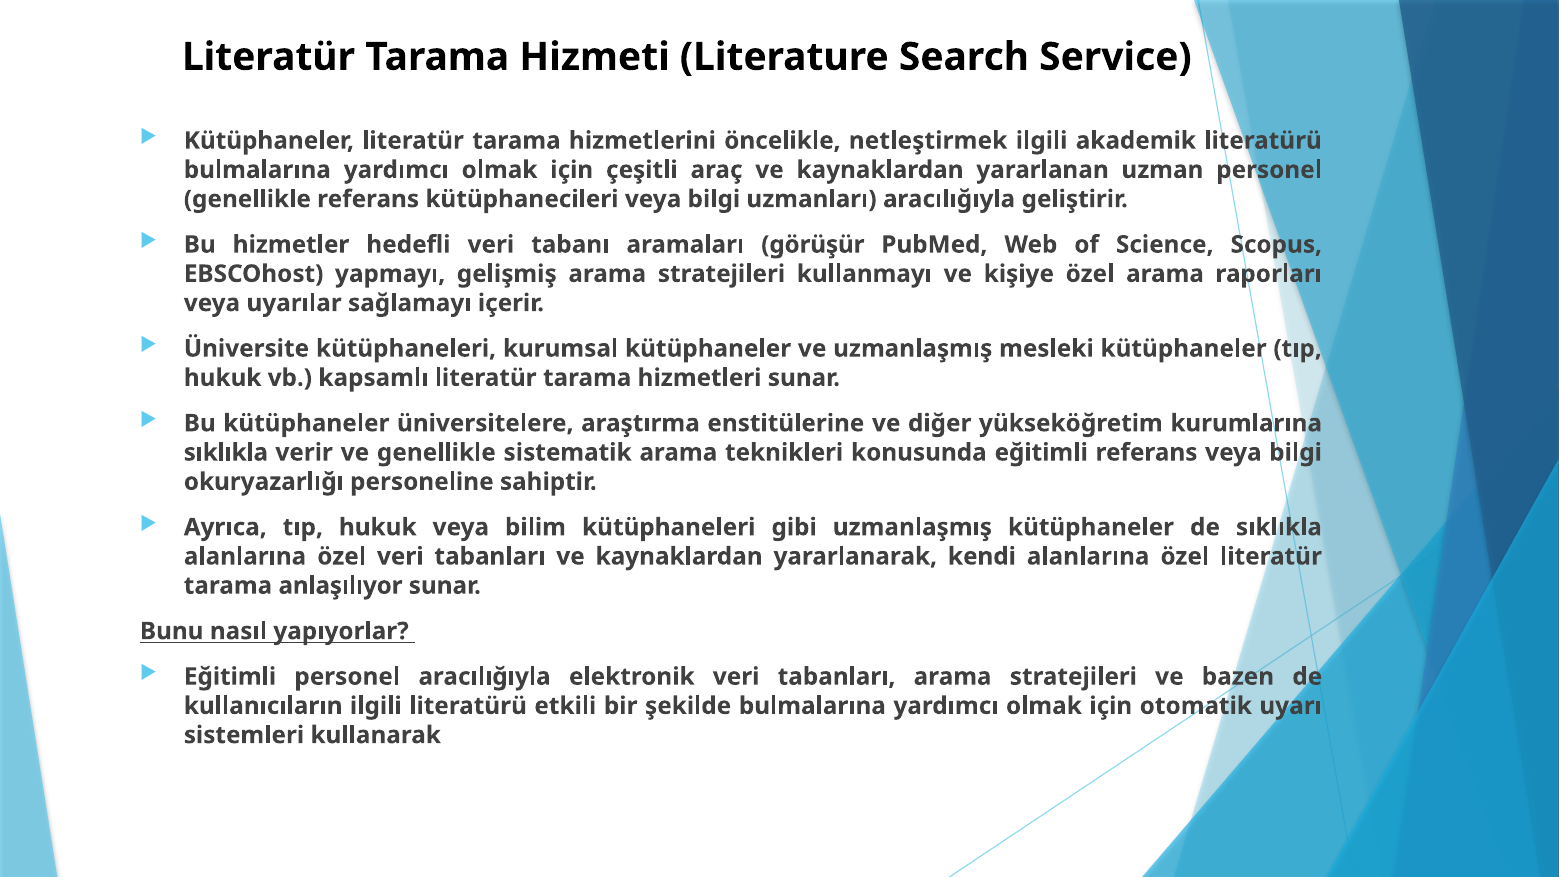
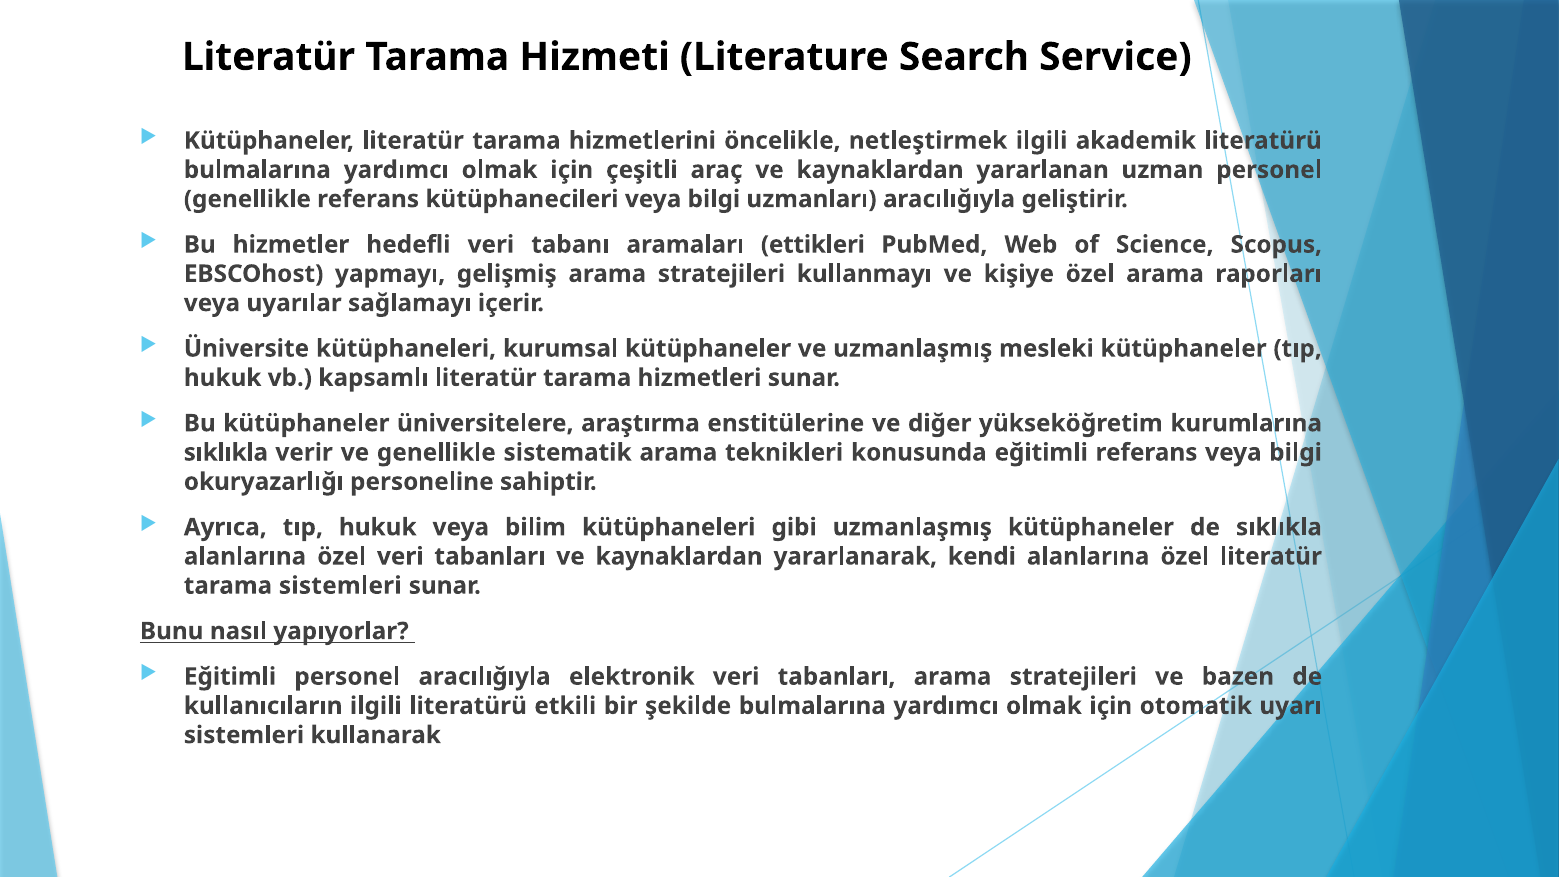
görüşür: görüşür -> ettikleri
tarama anlaşılıyor: anlaşılıyor -> sistemleri
